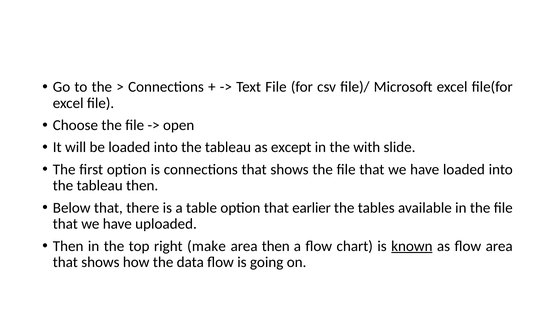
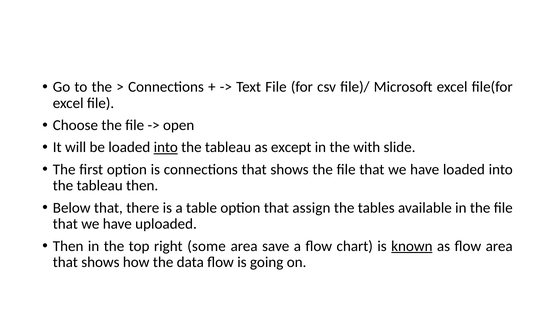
into at (166, 147) underline: none -> present
earlier: earlier -> assign
make: make -> some
area then: then -> save
